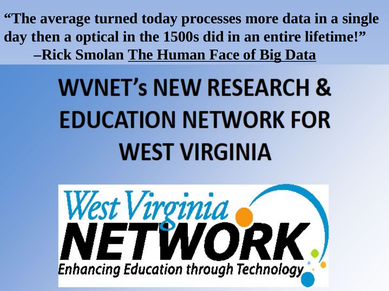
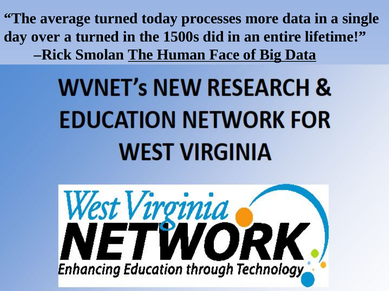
then: then -> over
a optical: optical -> turned
